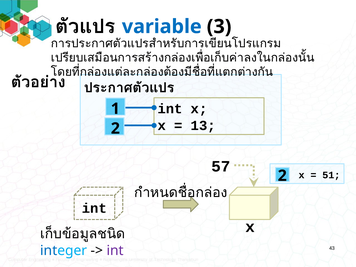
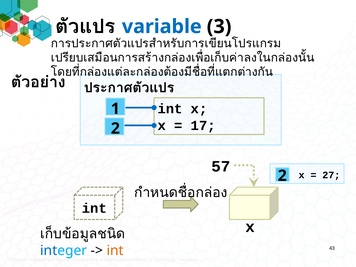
13: 13 -> 17
51: 51 -> 27
int at (115, 251) colour: purple -> orange
